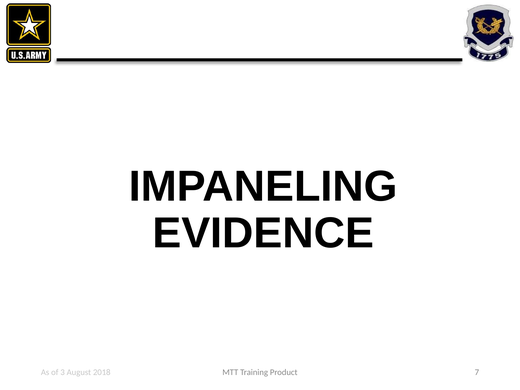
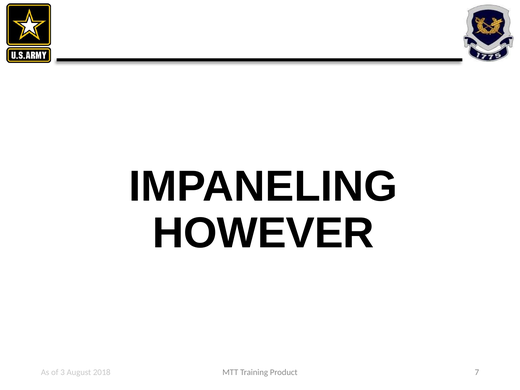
EVIDENCE: EVIDENCE -> HOWEVER
